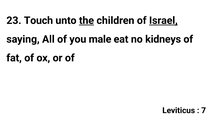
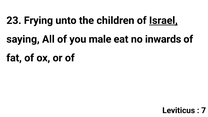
Touch: Touch -> Frying
the underline: present -> none
kidneys: kidneys -> inwards
